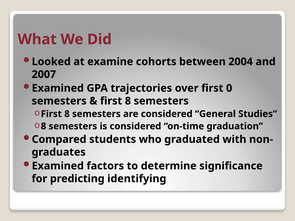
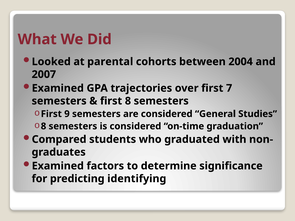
examine: examine -> parental
0: 0 -> 7
8 at (67, 114): 8 -> 9
